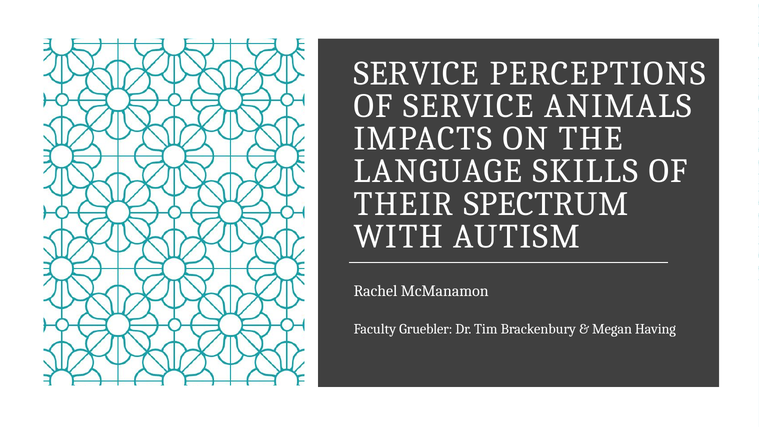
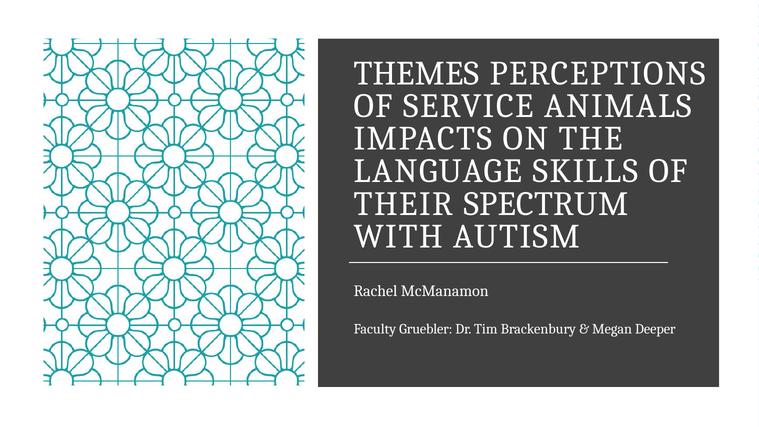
SERVICE at (416, 73): SERVICE -> THEMES
Having: Having -> Deeper
